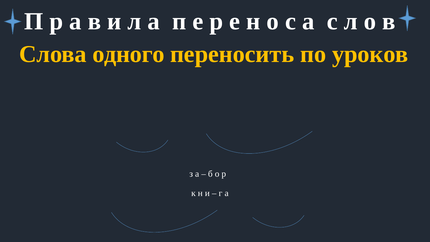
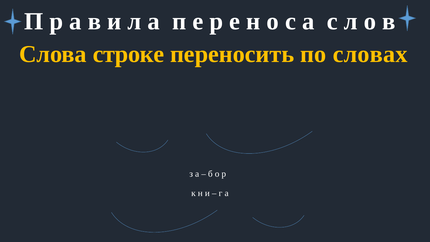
одного: одного -> строке
уроков: уроков -> словах
